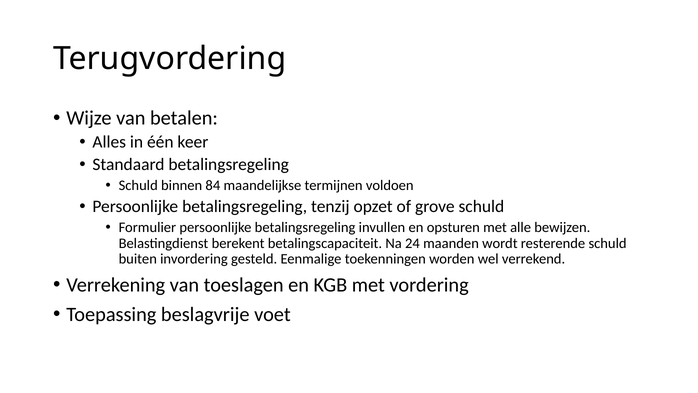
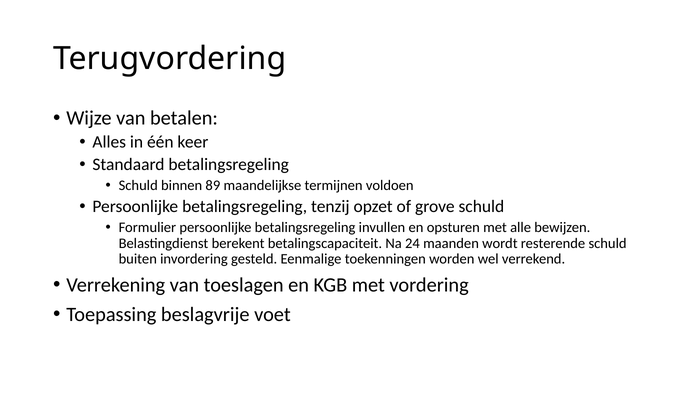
84: 84 -> 89
